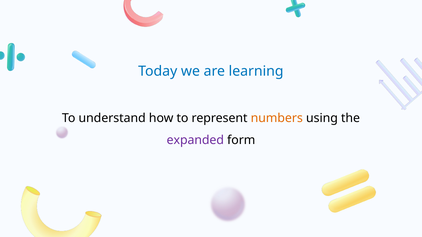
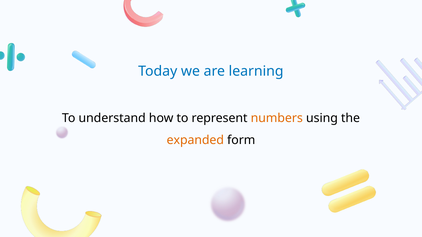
expanded colour: purple -> orange
